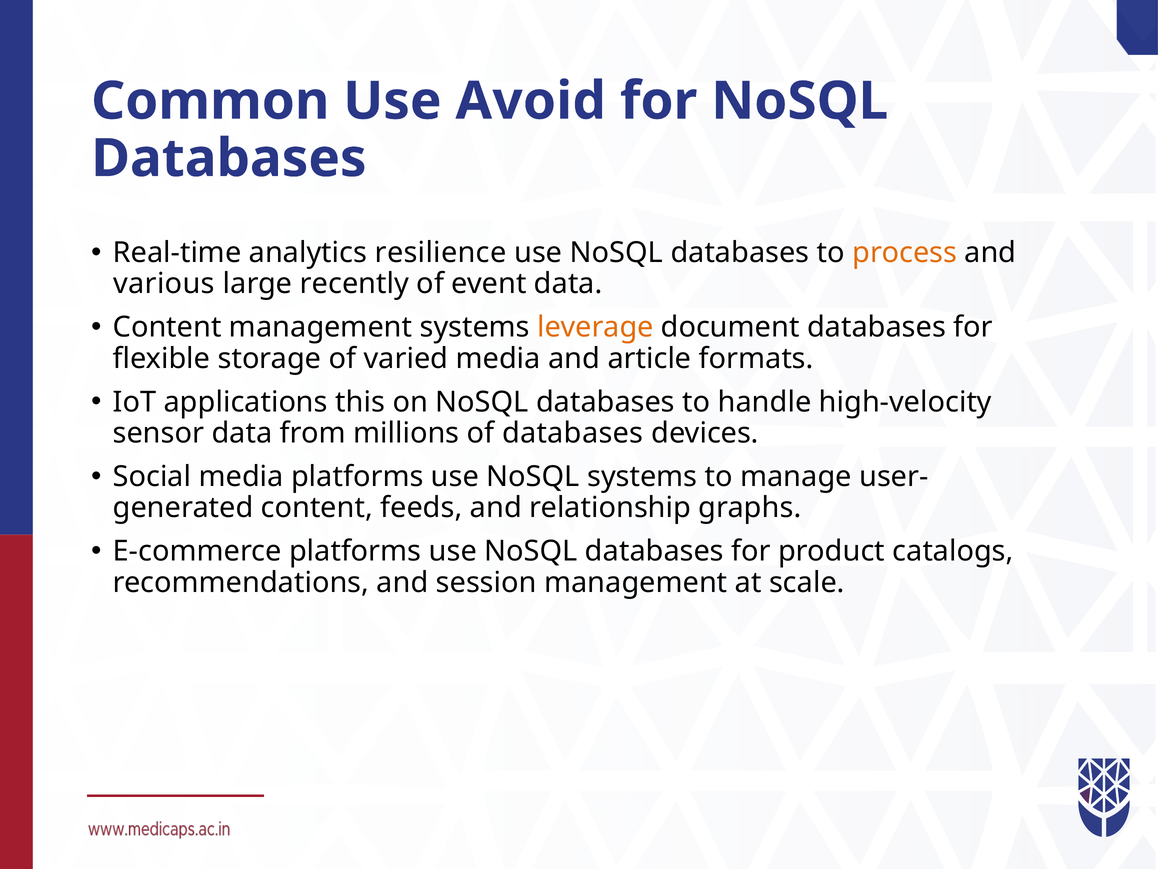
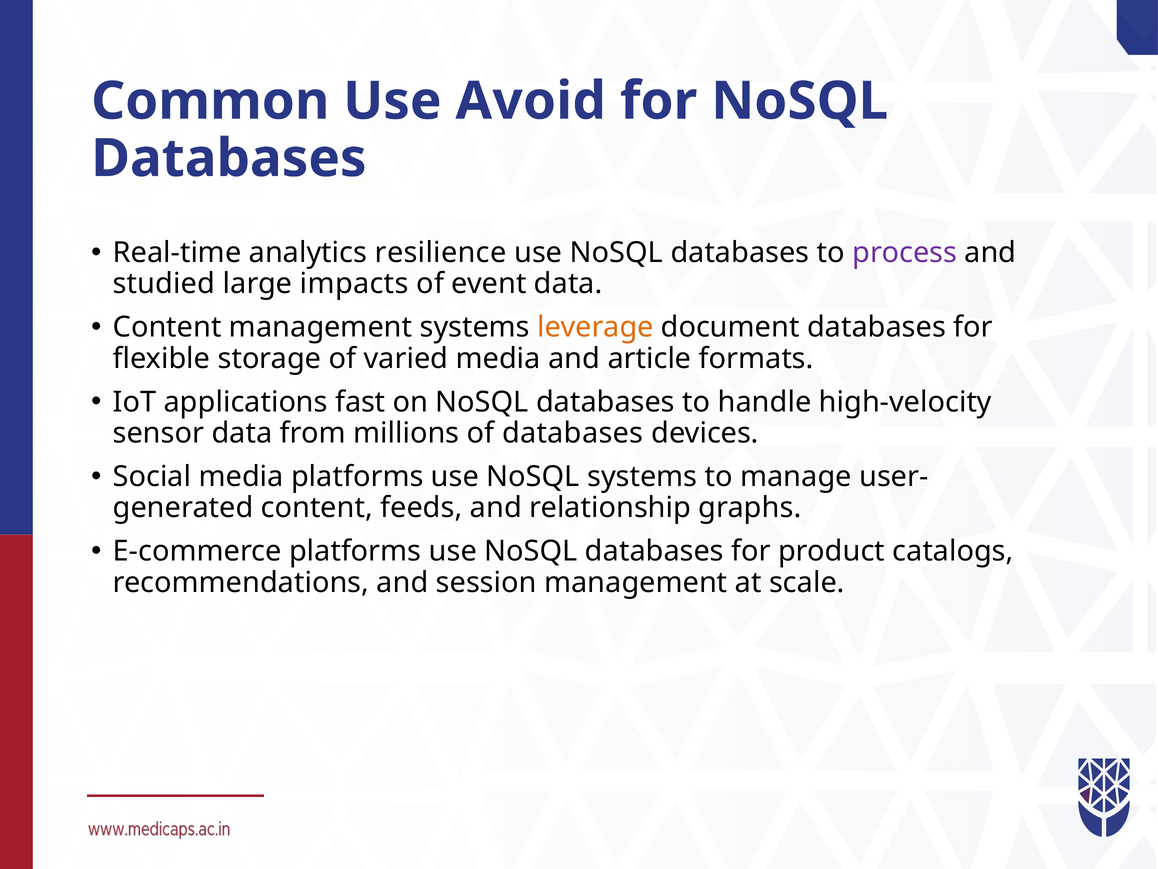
process colour: orange -> purple
various: various -> studied
recently: recently -> impacts
this: this -> fast
